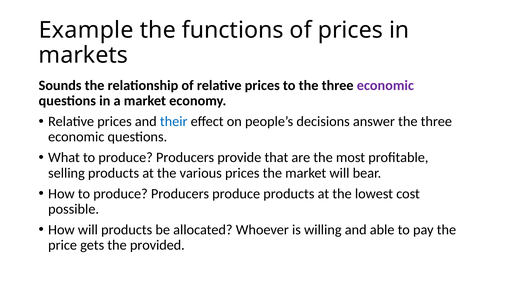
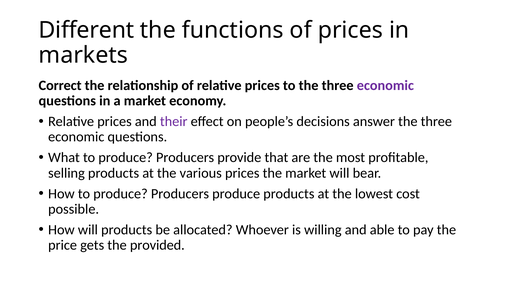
Example: Example -> Different
Sounds: Sounds -> Correct
their colour: blue -> purple
